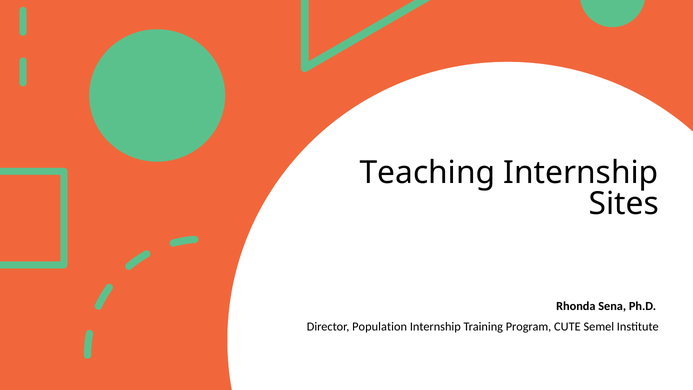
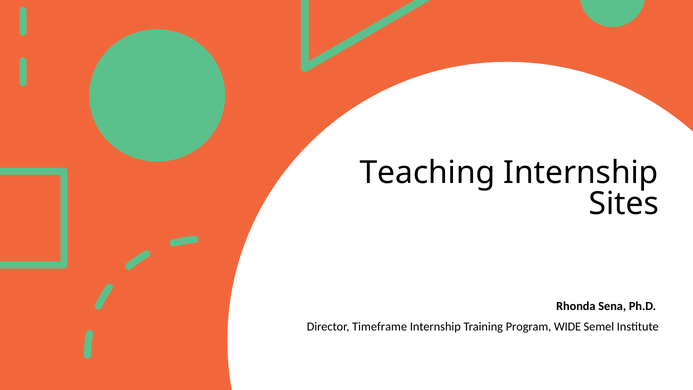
Population: Population -> Timeframe
CUTE: CUTE -> WIDE
